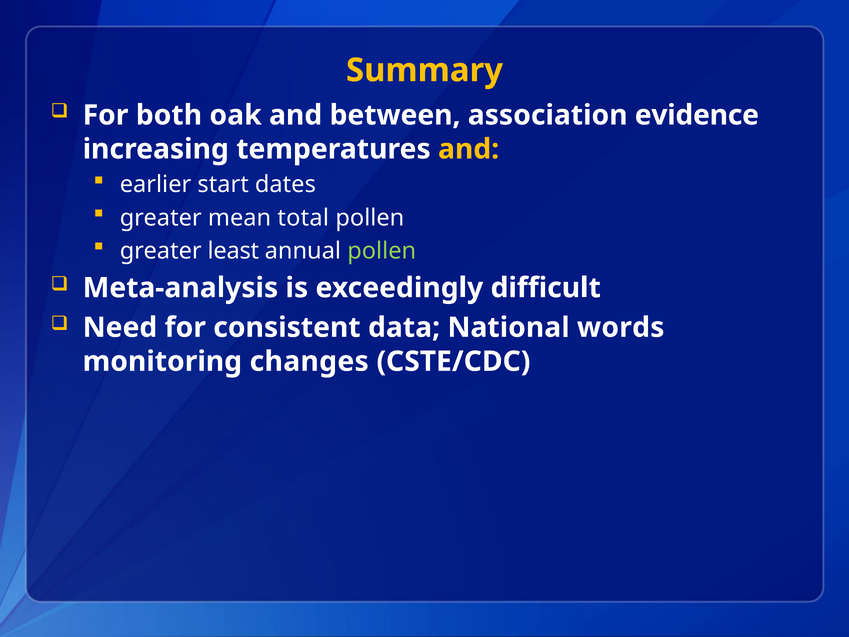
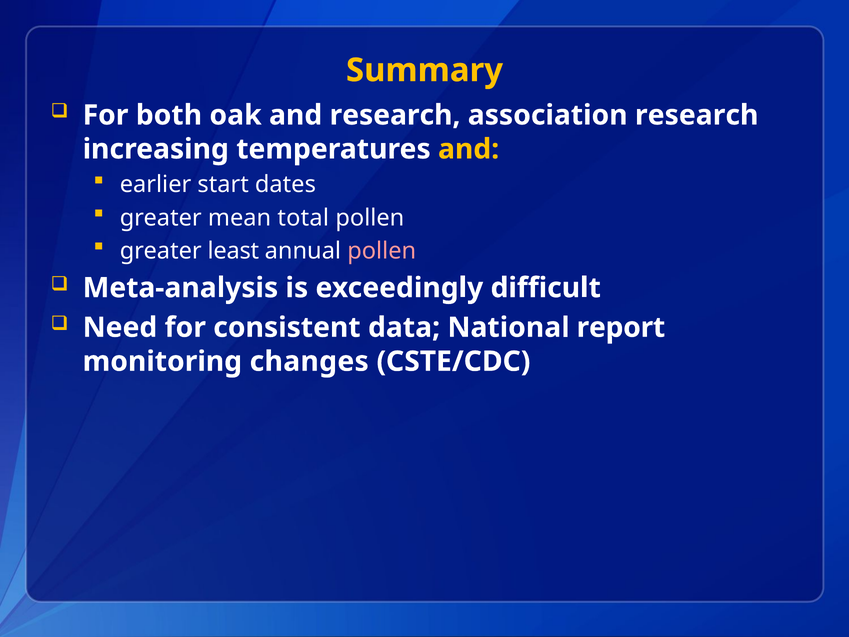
and between: between -> research
association evidence: evidence -> research
pollen at (382, 251) colour: light green -> pink
words: words -> report
